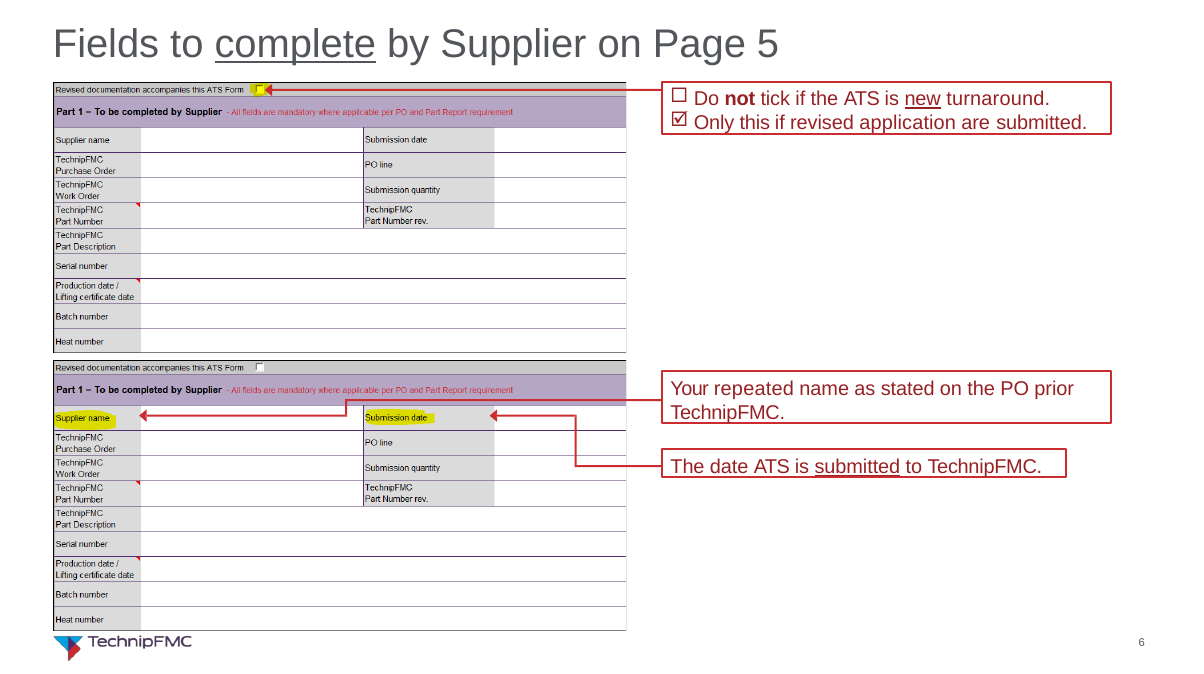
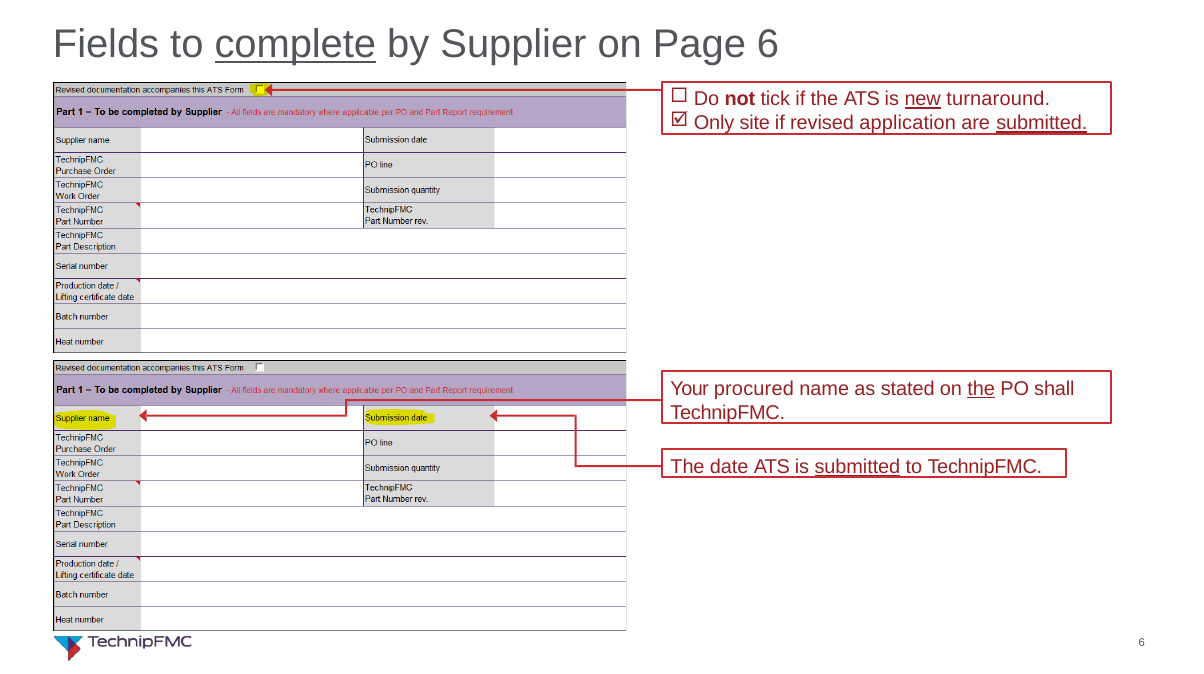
Page 5: 5 -> 6
this: this -> site
submitted at (1042, 123) underline: none -> present
repeated: repeated -> procured
the at (981, 389) underline: none -> present
prior: prior -> shall
